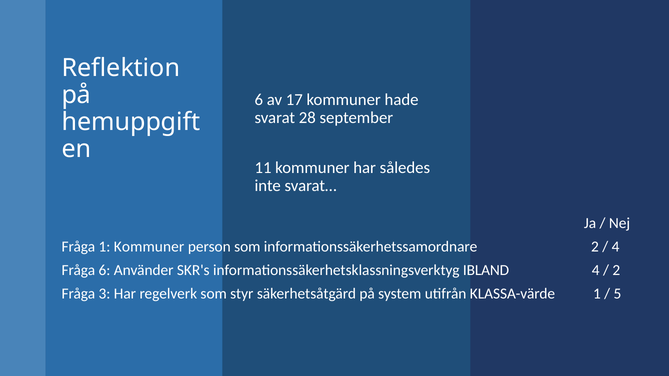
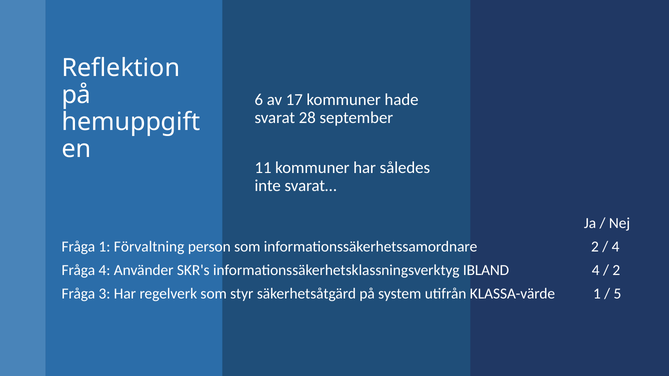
1 Kommuner: Kommuner -> Förvaltning
Fråga 6: 6 -> 4
